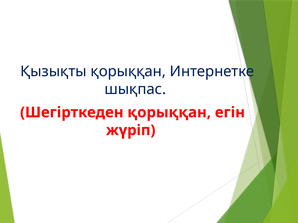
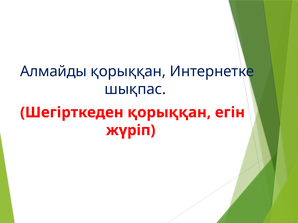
Қызықты: Қызықты -> Алмайды
